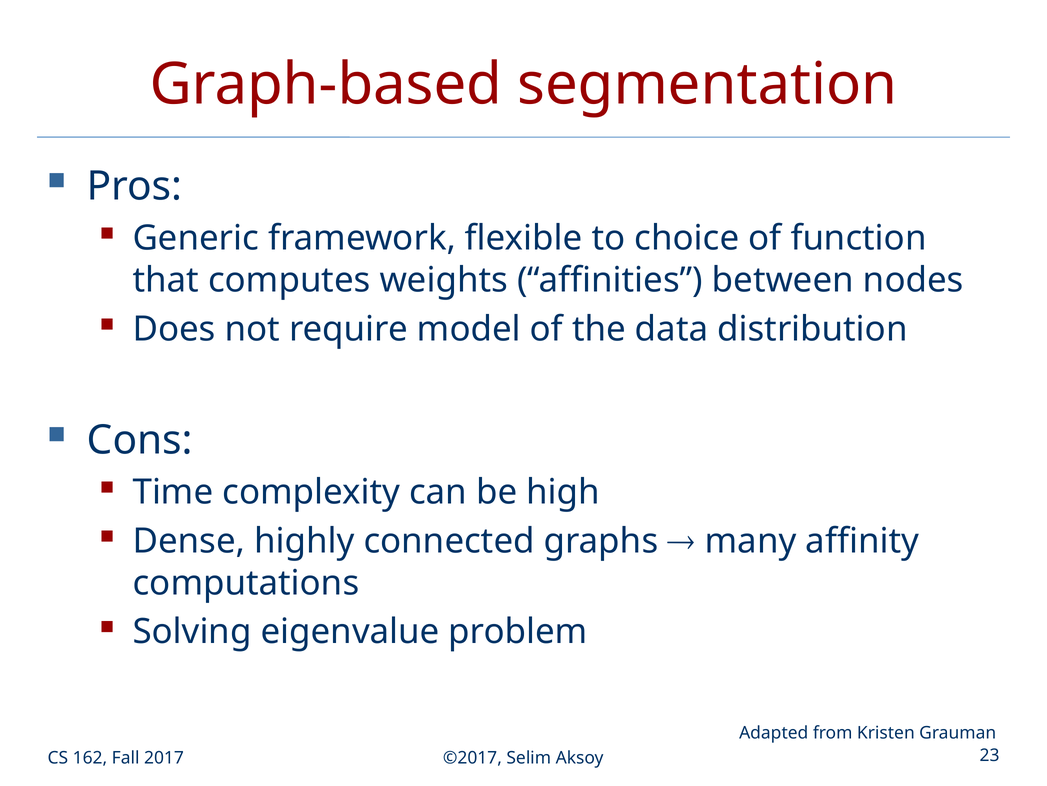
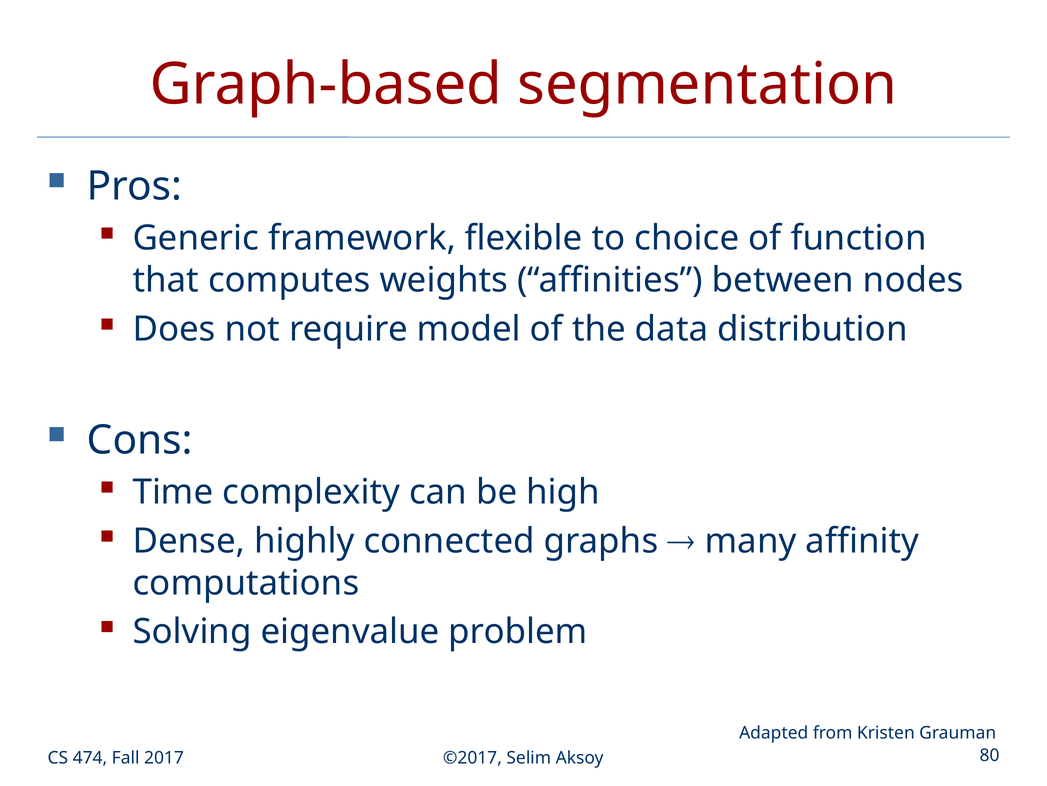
162: 162 -> 474
23: 23 -> 80
